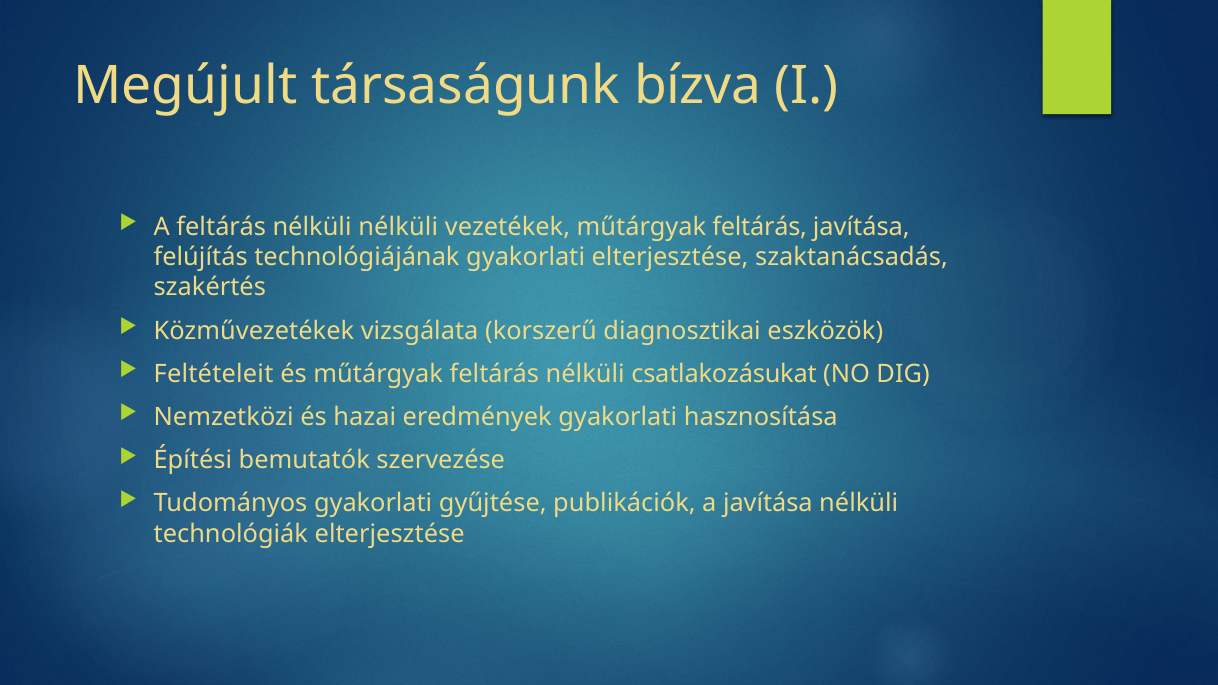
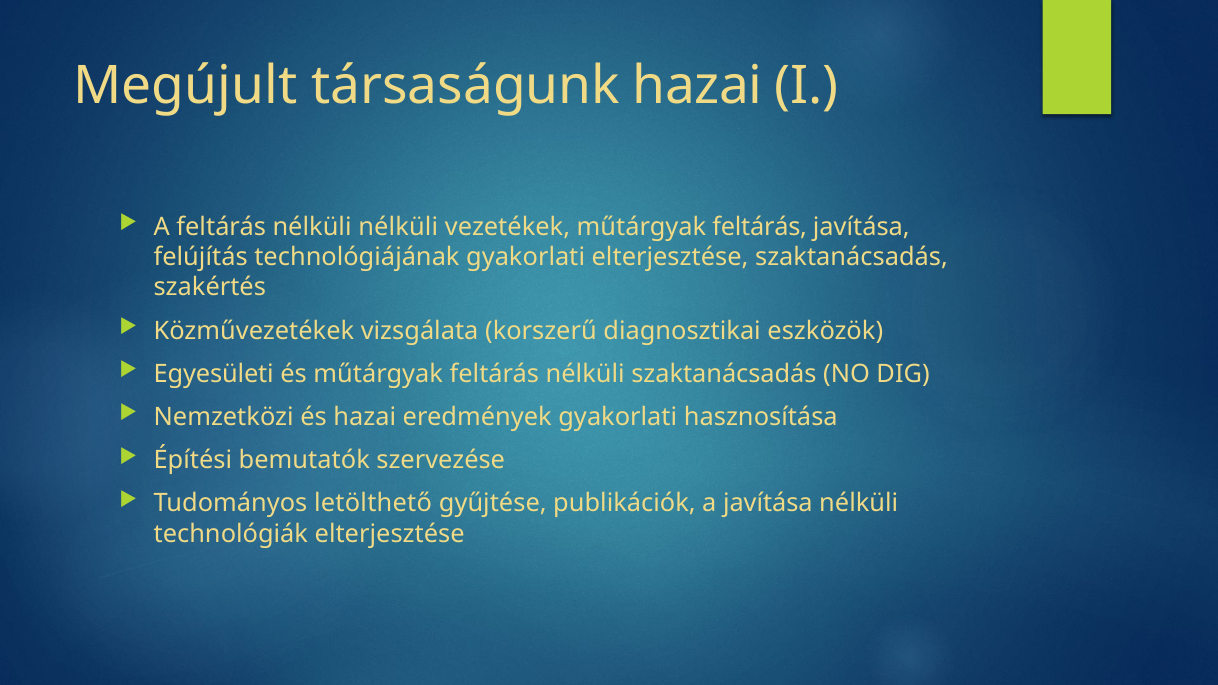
társaságunk bízva: bízva -> hazai
Feltételeit: Feltételeit -> Egyesületi
nélküli csatlakozásukat: csatlakozásukat -> szaktanácsadás
Tudományos gyakorlati: gyakorlati -> letölthető
